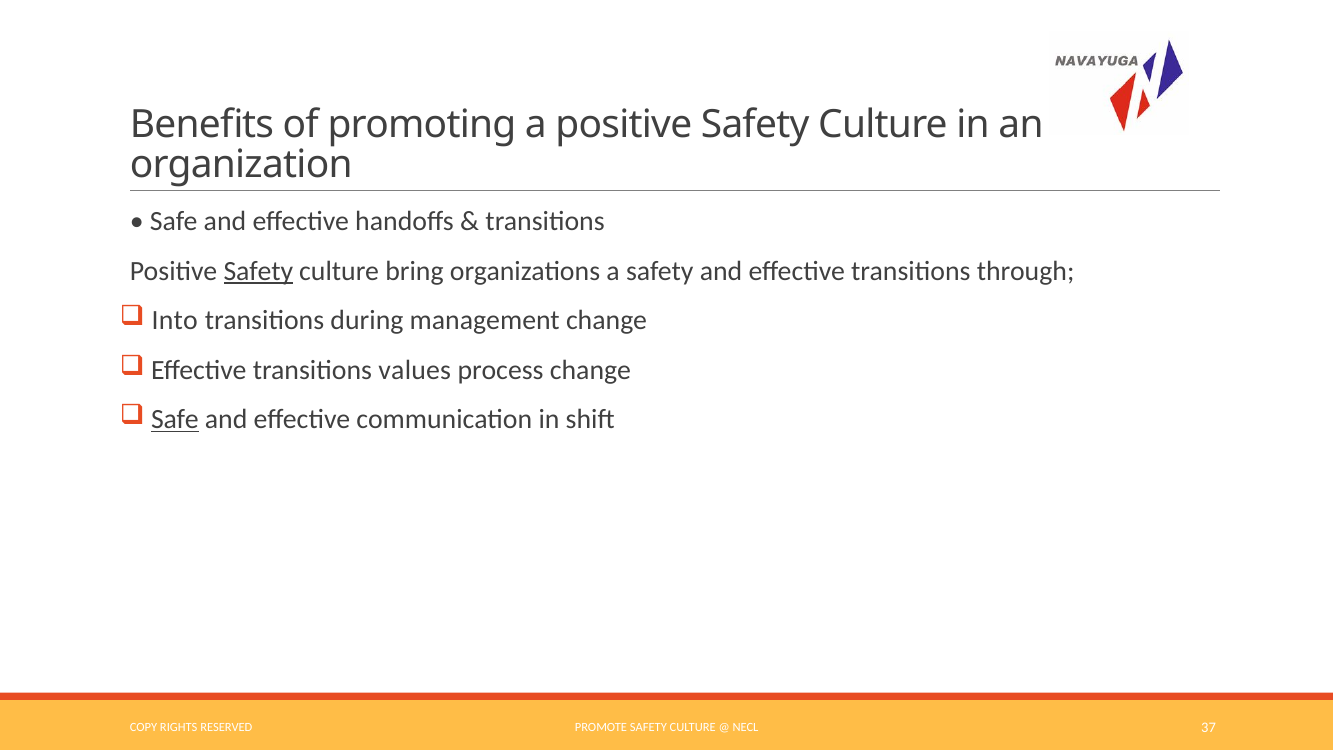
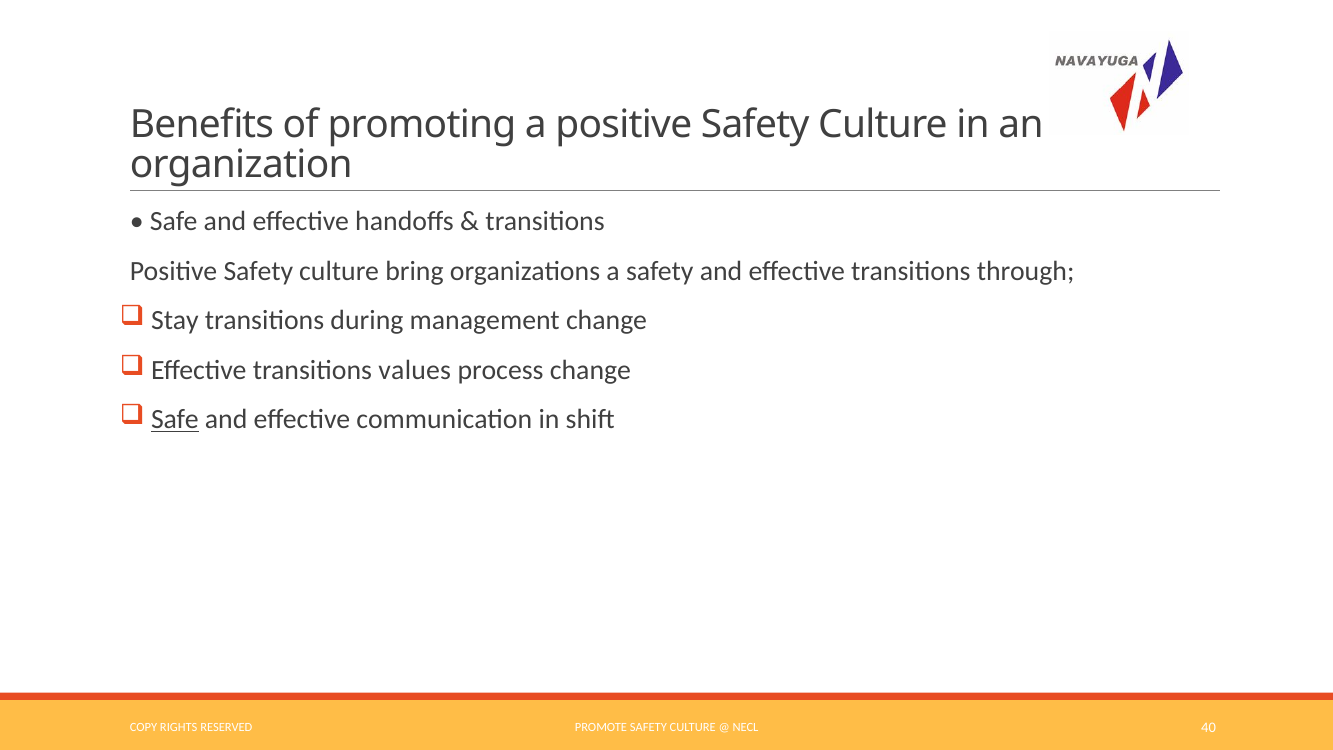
Safety at (258, 271) underline: present -> none
Into: Into -> Stay
37: 37 -> 40
